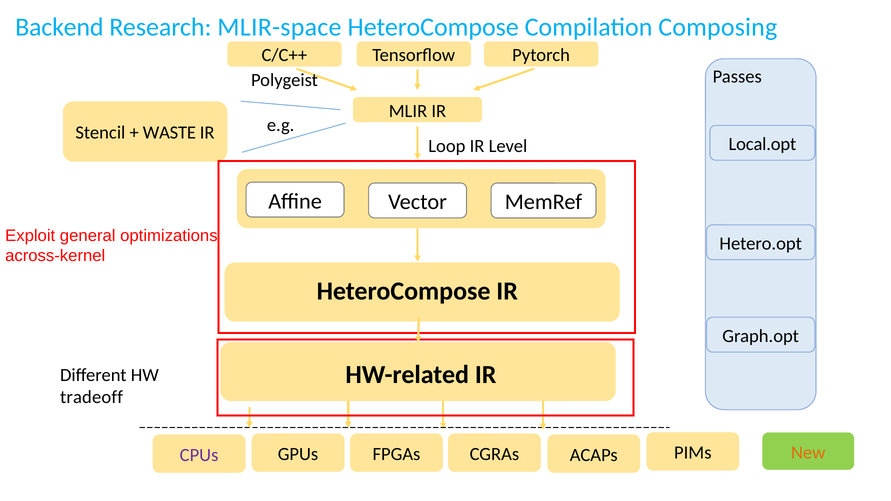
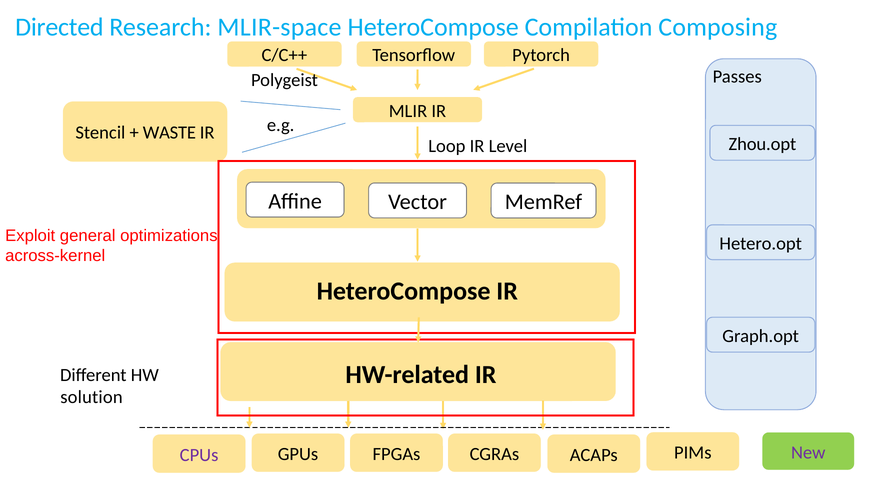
Backend: Backend -> Directed
Local.opt: Local.opt -> Zhou.opt
tradeoff: tradeoff -> solution
New colour: orange -> purple
